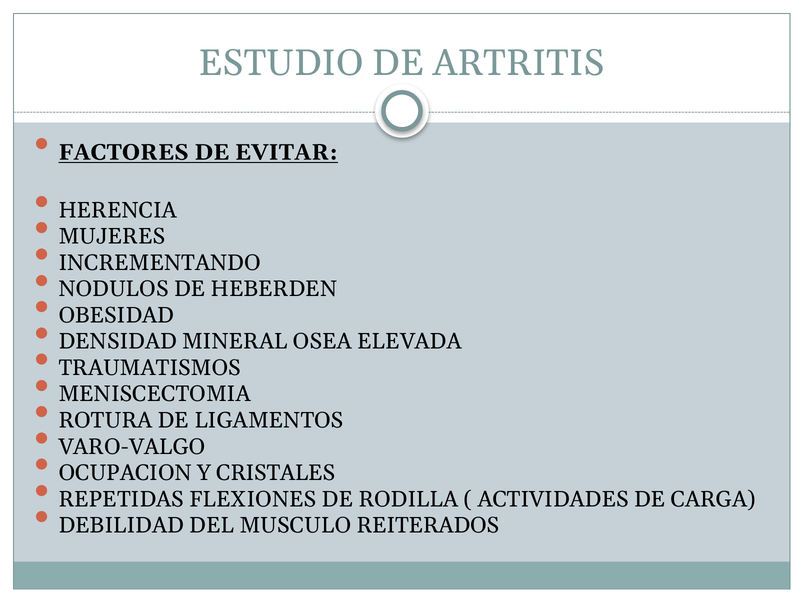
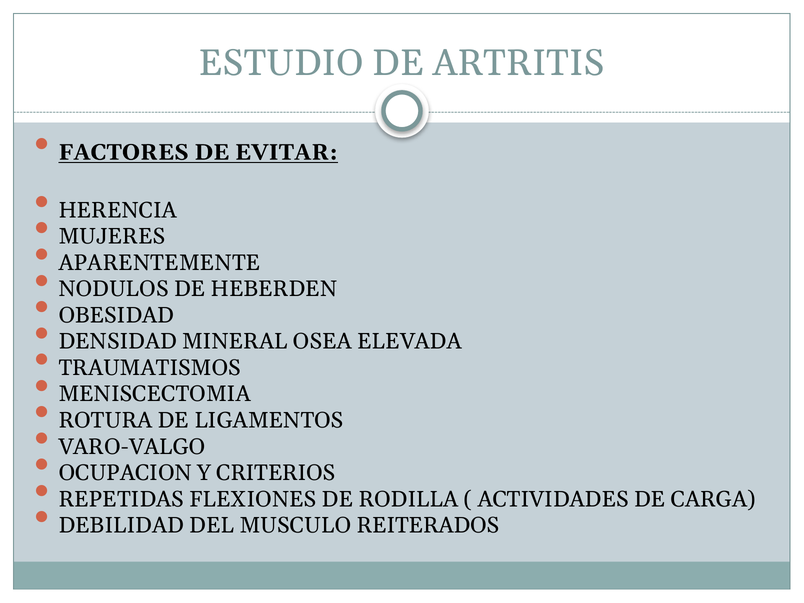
INCREMENTANDO: INCREMENTANDO -> APARENTEMENTE
CRISTALES: CRISTALES -> CRITERIOS
